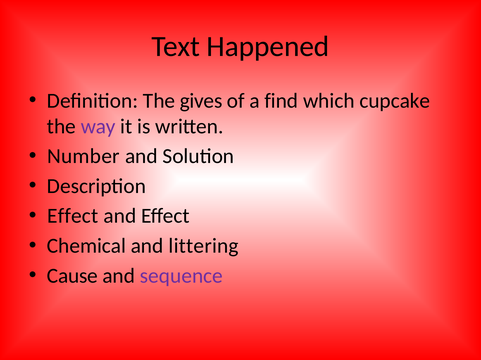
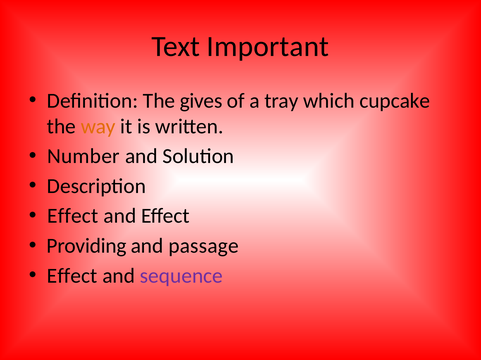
Happened: Happened -> Important
find: find -> tray
way colour: purple -> orange
Chemical: Chemical -> Providing
littering: littering -> passage
Cause at (72, 276): Cause -> Effect
